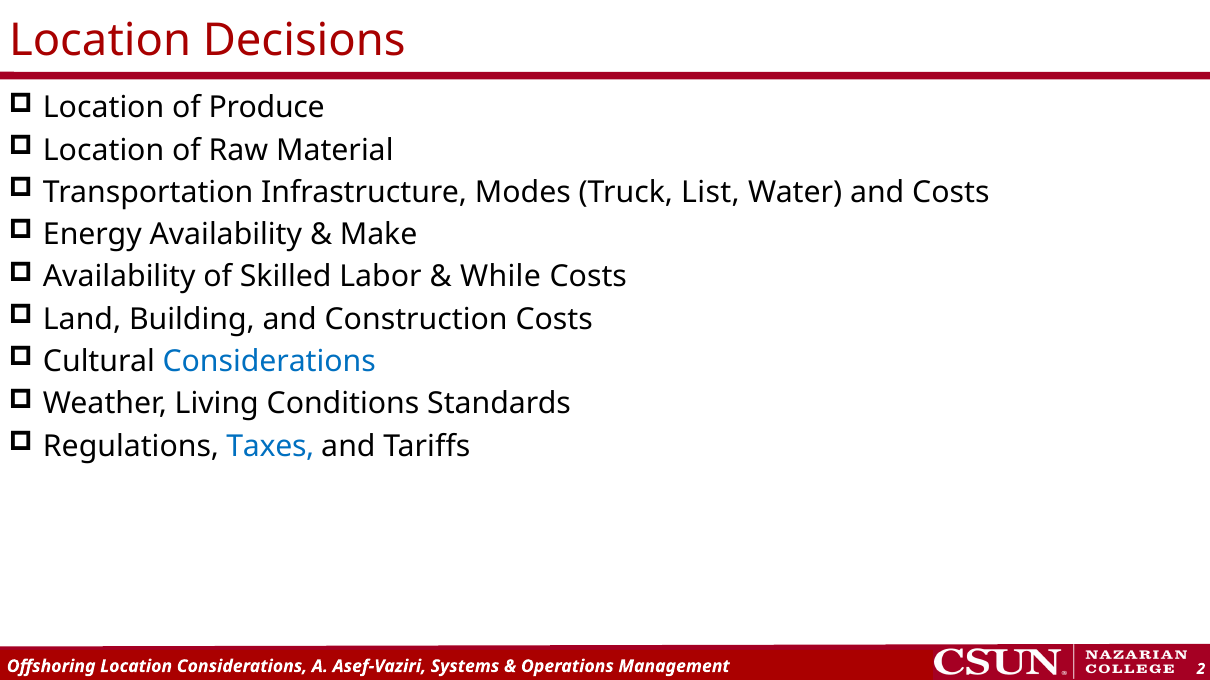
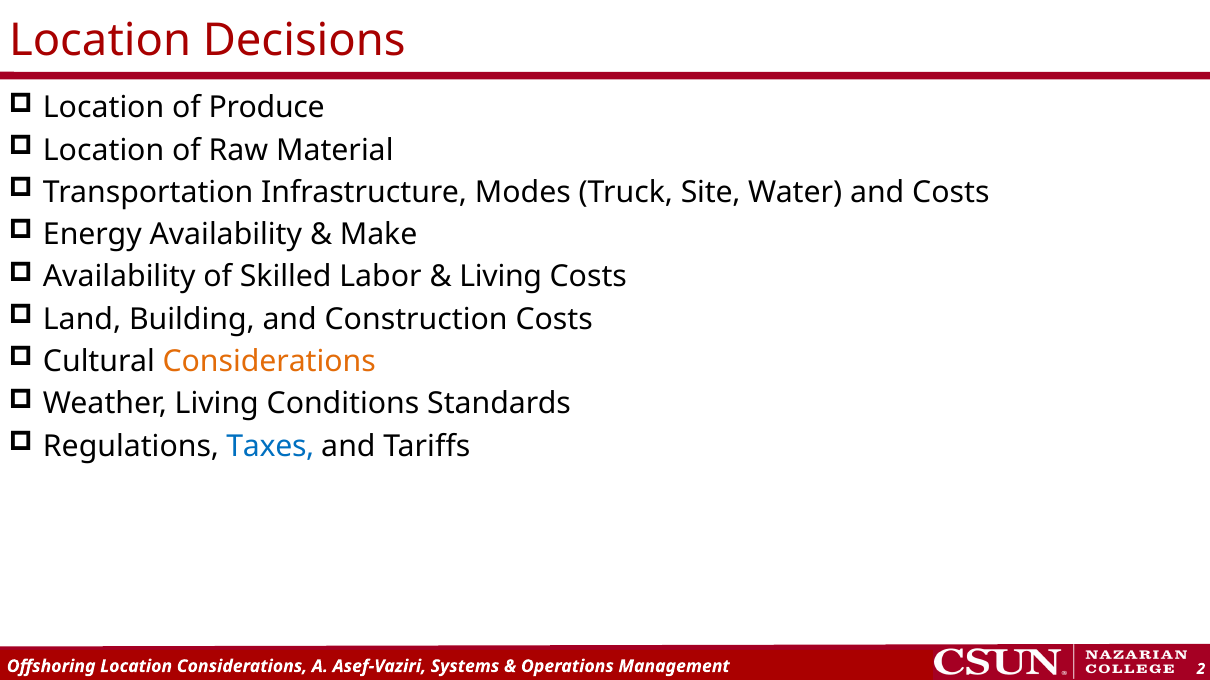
List: List -> Site
While at (500, 277): While -> Living
Considerations at (269, 362) colour: blue -> orange
